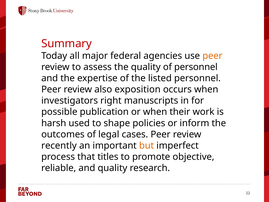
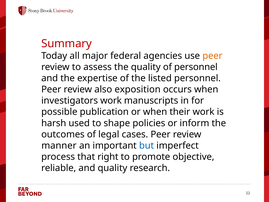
investigators right: right -> work
recently: recently -> manner
but colour: orange -> blue
titles: titles -> right
